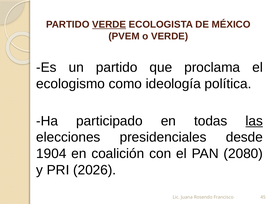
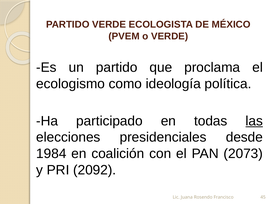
VERDE at (109, 24) underline: present -> none
1904: 1904 -> 1984
2080: 2080 -> 2073
2026: 2026 -> 2092
